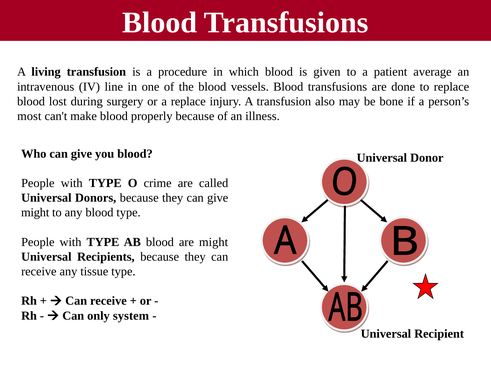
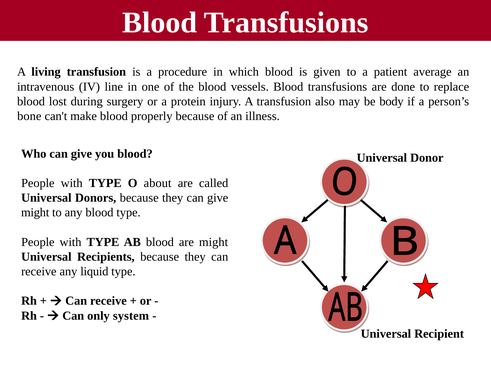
a replace: replace -> protein
bone: bone -> body
most: most -> bone
crime: crime -> about
tissue: tissue -> liquid
